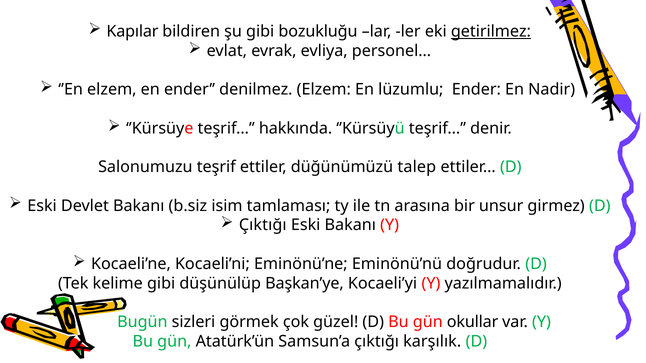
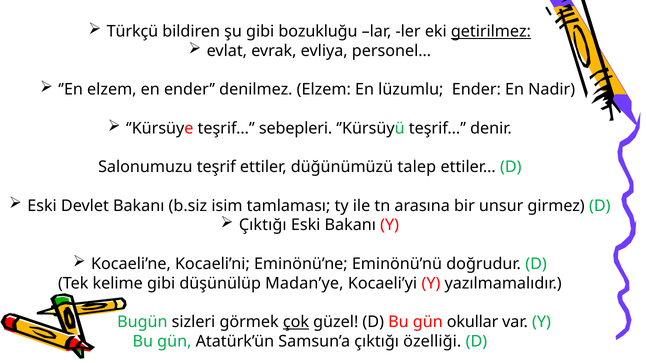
Kapılar: Kapılar -> Türkçü
hakkında: hakkında -> sebepleri
Başkan’ye: Başkan’ye -> Madan’ye
çok underline: none -> present
karşılık: karşılık -> özelliği
